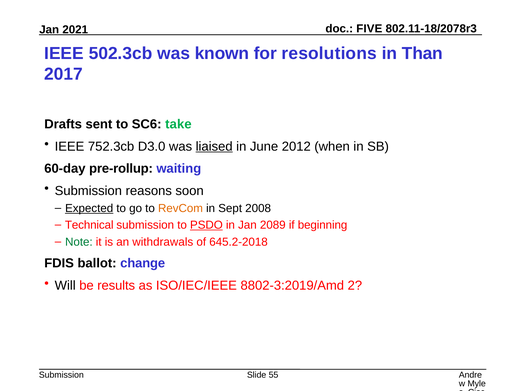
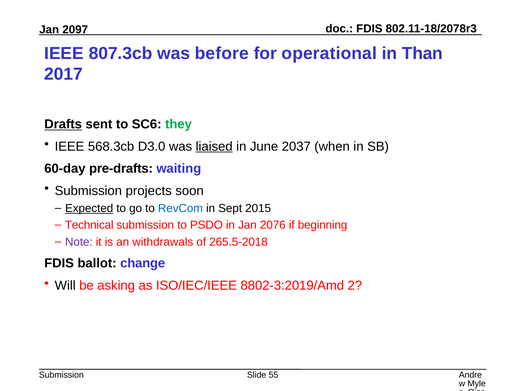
FIVE at (369, 29): FIVE -> FDIS
2021: 2021 -> 2097
502.3cb: 502.3cb -> 807.3cb
known: known -> before
resolutions: resolutions -> operational
Drafts underline: none -> present
take: take -> they
752.3cb: 752.3cb -> 568.3cb
2012: 2012 -> 2037
pre-rollup: pre-rollup -> pre-drafts
reasons: reasons -> projects
RevCom colour: orange -> blue
2008: 2008 -> 2015
PSDO underline: present -> none
2089: 2089 -> 2076
Note colour: green -> purple
645.2-2018: 645.2-2018 -> 265.5-2018
results: results -> asking
